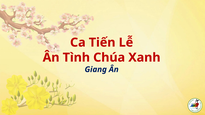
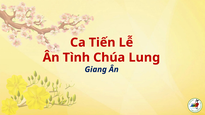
Xanh: Xanh -> Lung
